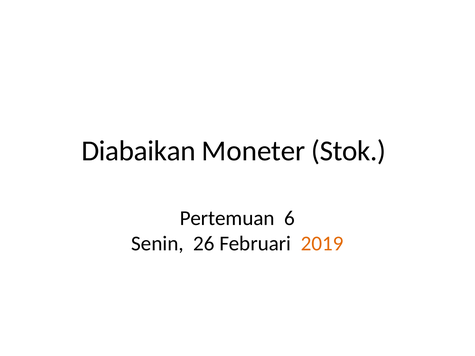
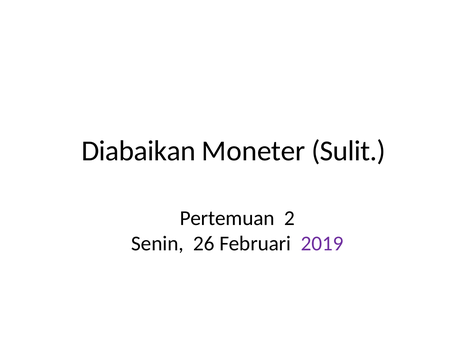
Stok: Stok -> Sulit
6: 6 -> 2
2019 colour: orange -> purple
